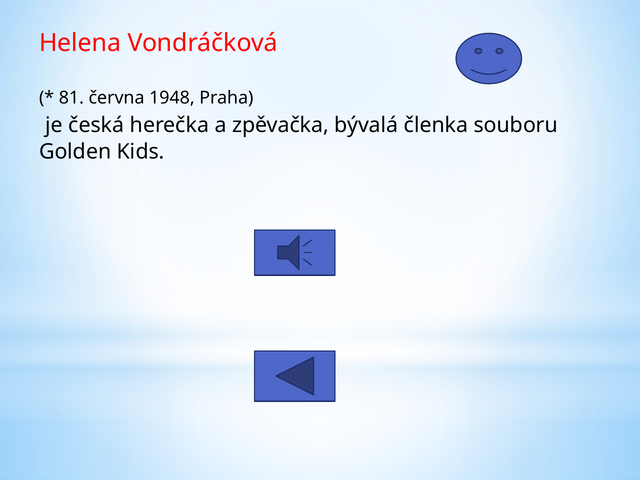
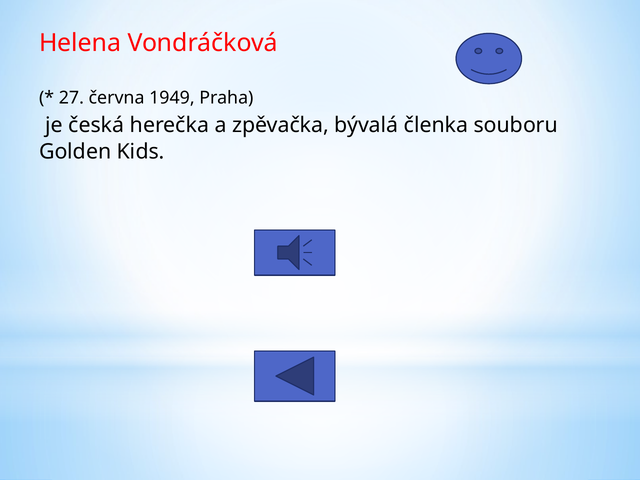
81: 81 -> 27
1948: 1948 -> 1949
